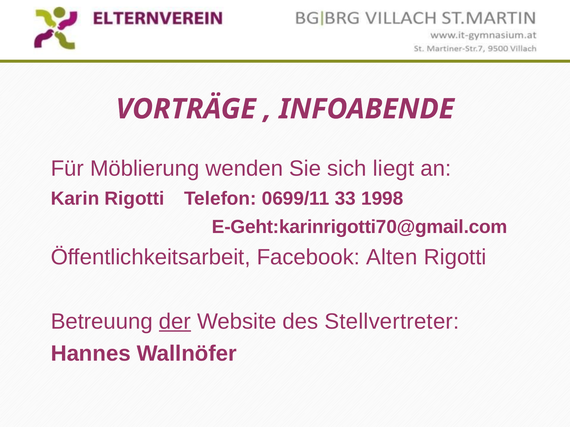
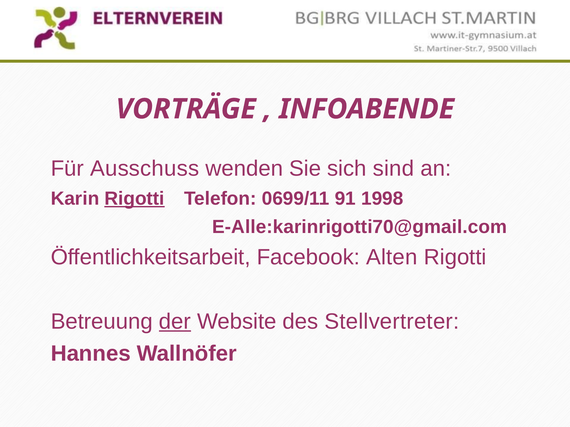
Möblierung: Möblierung -> Ausschuss
liegt: liegt -> sind
Rigotti at (135, 199) underline: none -> present
33: 33 -> 91
E-Geht:karinrigotti70@gmail.com: E-Geht:karinrigotti70@gmail.com -> E-Alle:karinrigotti70@gmail.com
